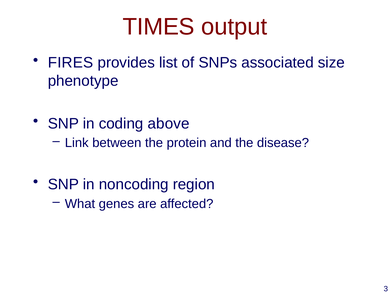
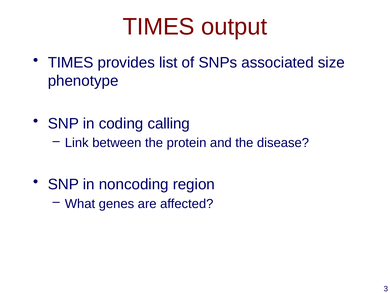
FIRES at (71, 63): FIRES -> TIMES
above: above -> calling
